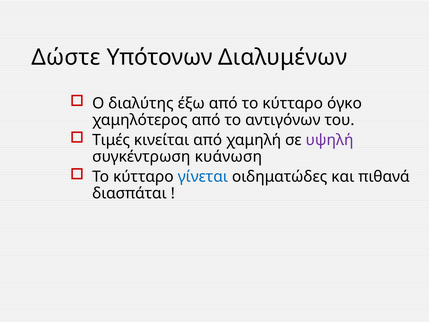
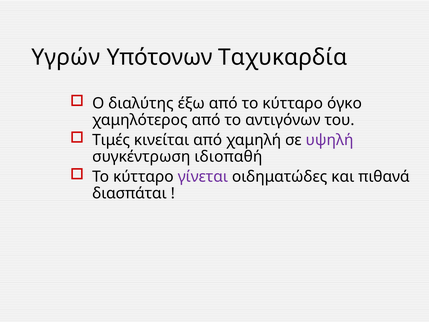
Δώστε: Δώστε -> Υγρών
Διαλυμένων: Διαλυμένων -> Ταχυκαρδία
κυάνωση: κυάνωση -> ιδιοπαθή
γίνεται colour: blue -> purple
